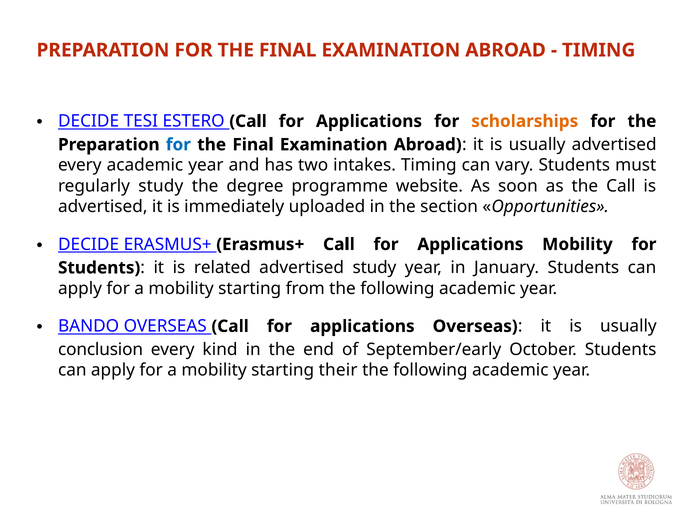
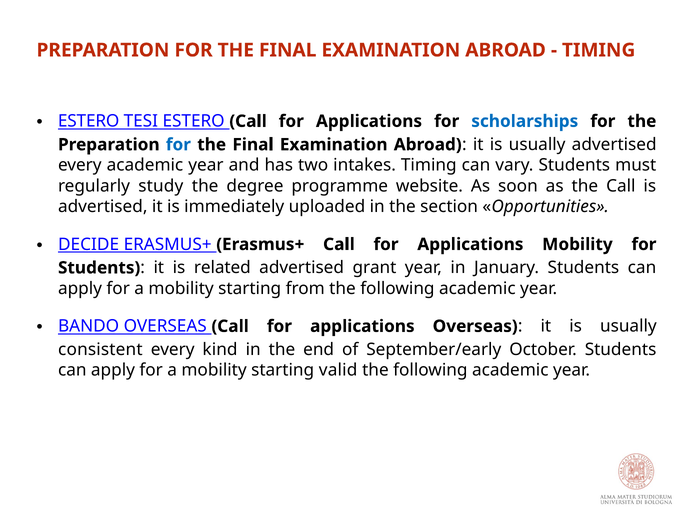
DECIDE at (89, 121): DECIDE -> ESTERO
scholarships colour: orange -> blue
advertised study: study -> grant
conclusion: conclusion -> consistent
their: their -> valid
